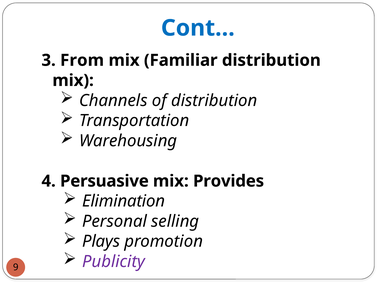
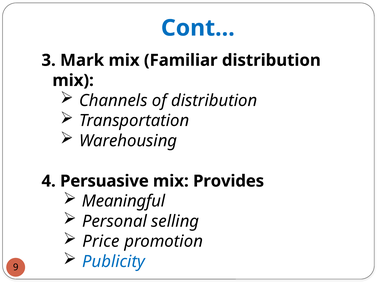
From: From -> Mark
Elimination: Elimination -> Meaningful
Plays: Plays -> Price
Publicity colour: purple -> blue
